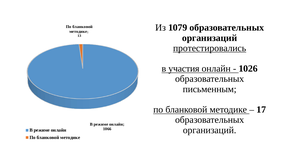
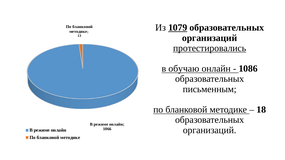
1079 underline: none -> present
участия: участия -> обучаю
1026: 1026 -> 1086
17: 17 -> 18
